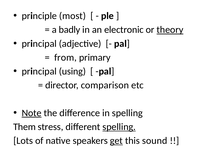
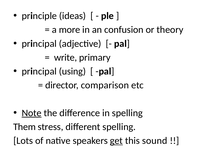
most: most -> ideas
badly: badly -> more
electronic: electronic -> confusion
theory underline: present -> none
from: from -> write
spelling at (119, 127) underline: present -> none
